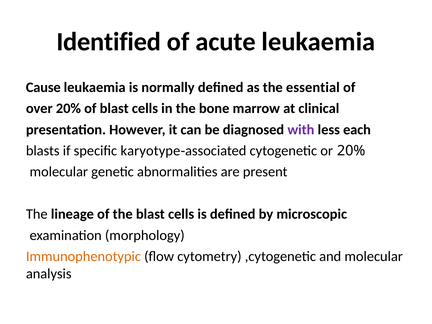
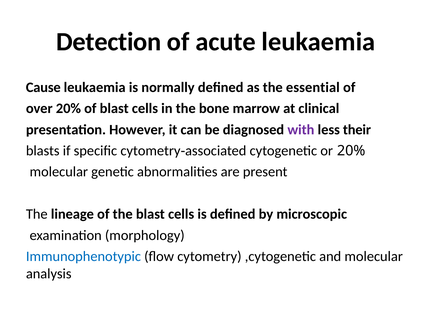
Identified: Identified -> Detection
each: each -> their
specific karyotype: karyotype -> cytometry
Immunophenotypic colour: orange -> blue
